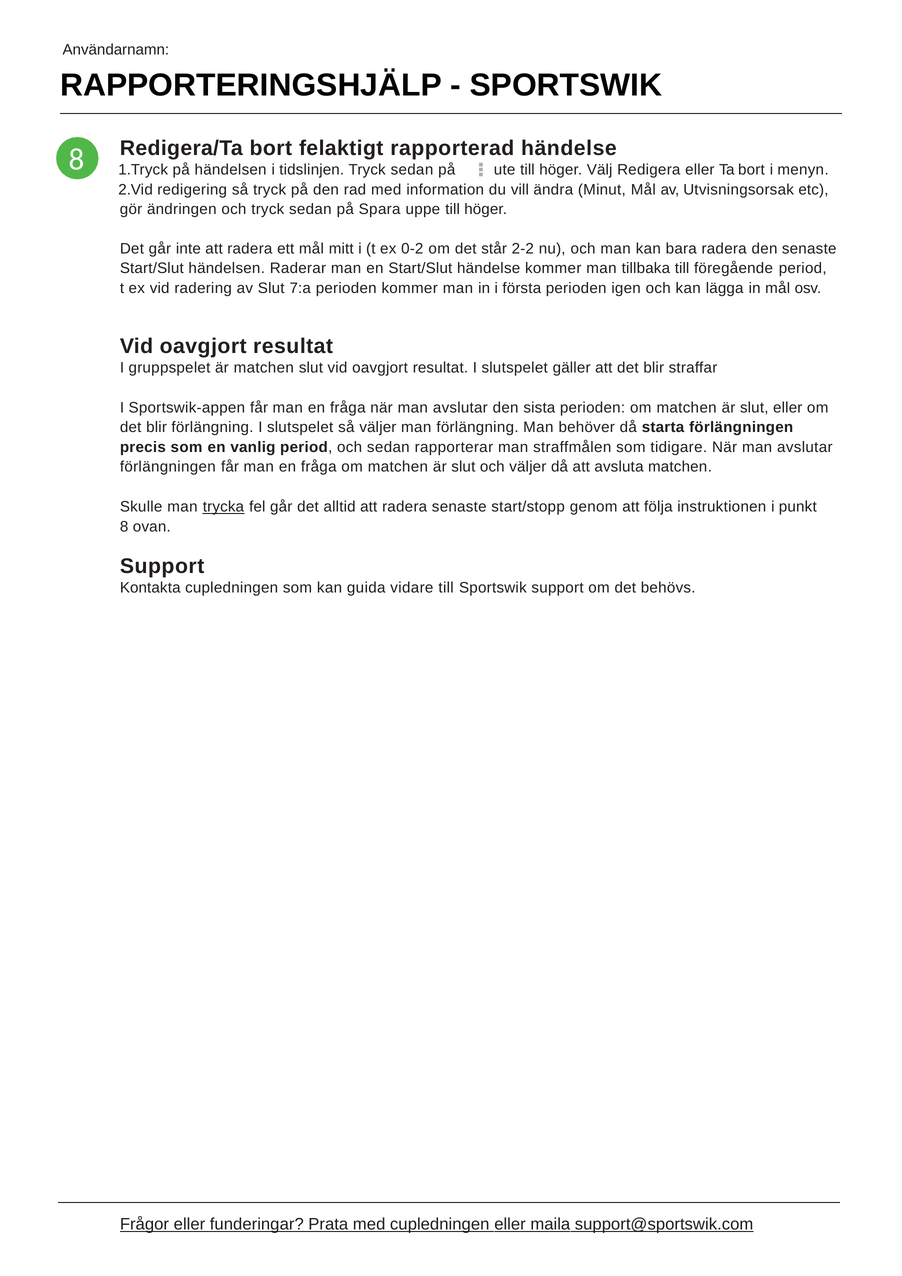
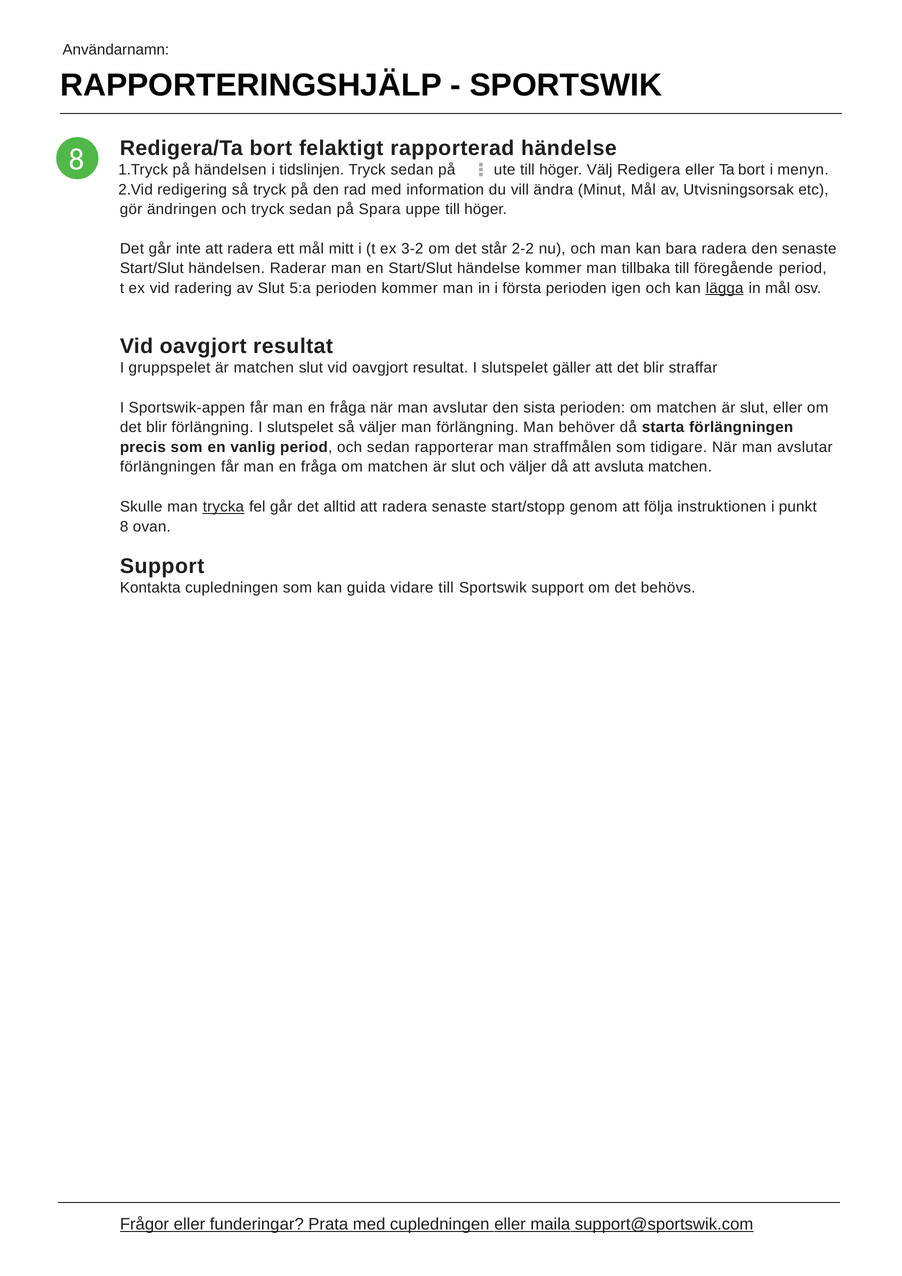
0-2: 0-2 -> 3-2
7:a: 7:a -> 5:a
lägga underline: none -> present
